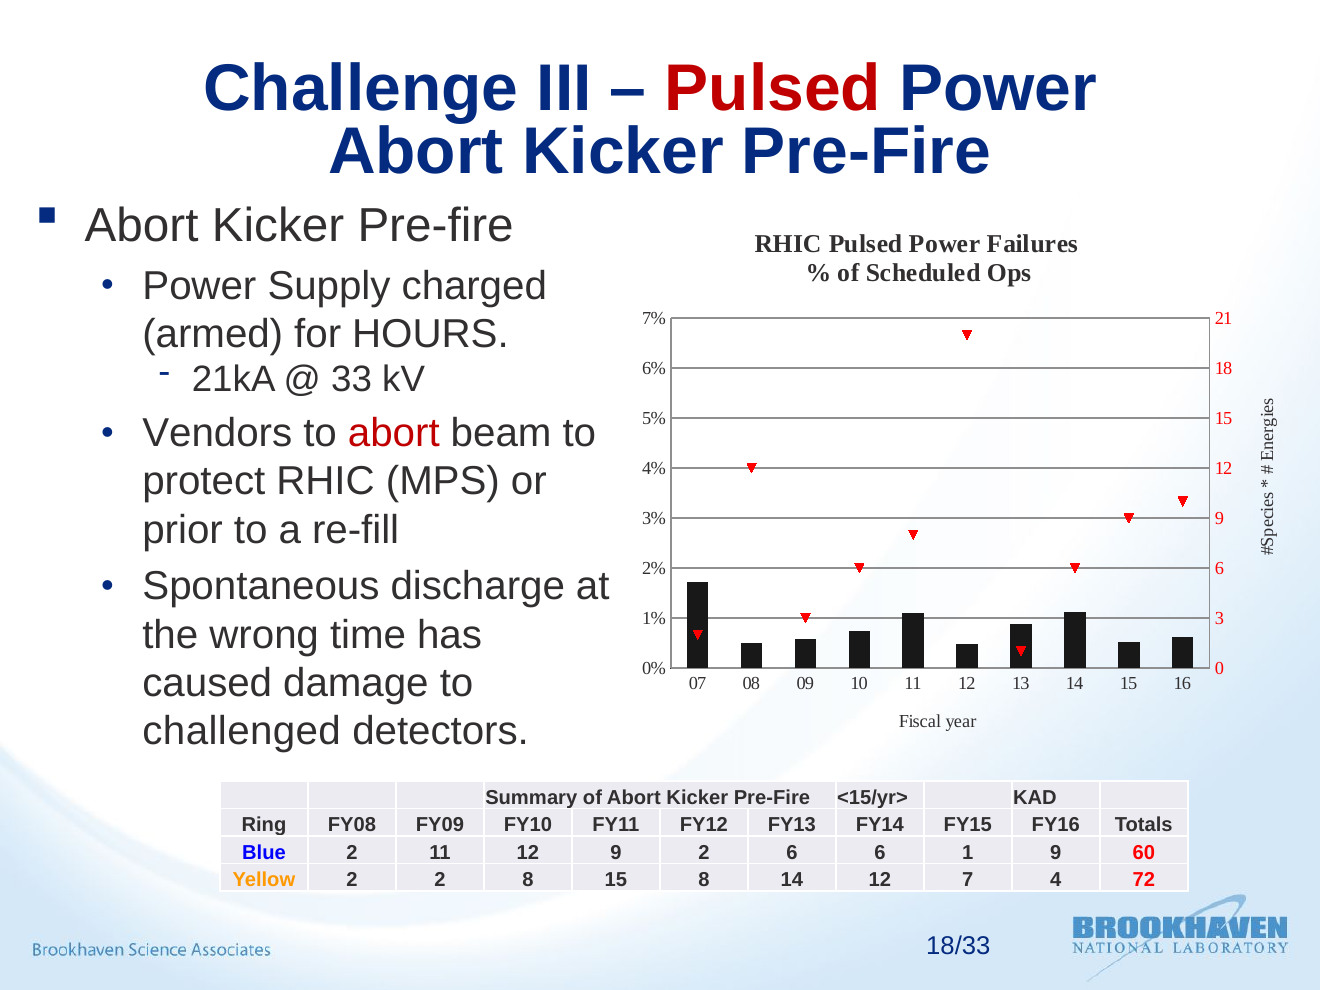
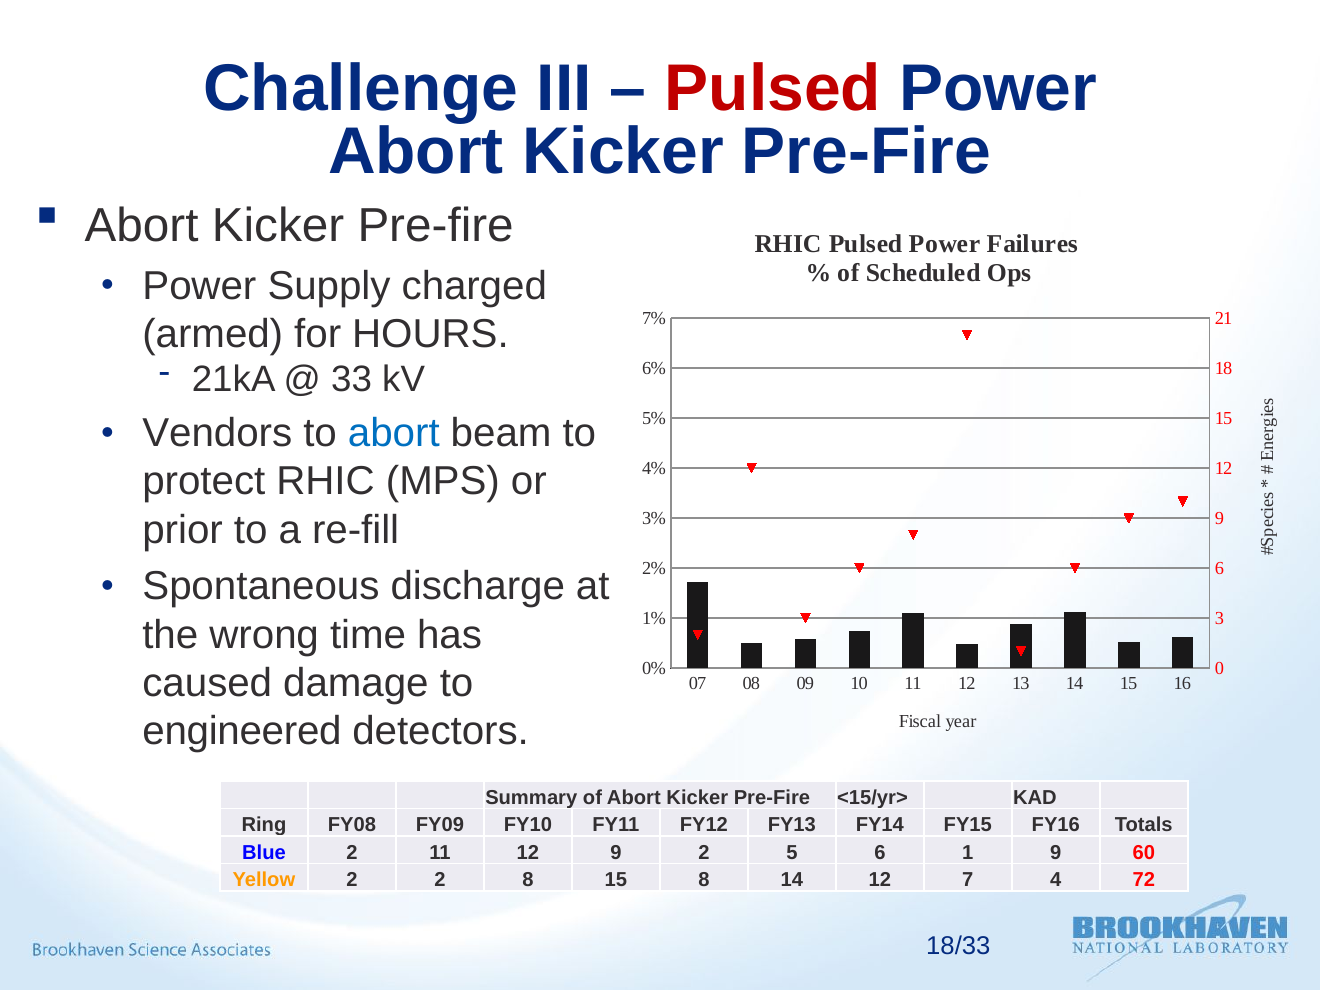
abort at (394, 433) colour: red -> blue
challenged: challenged -> engineered
2 6: 6 -> 5
